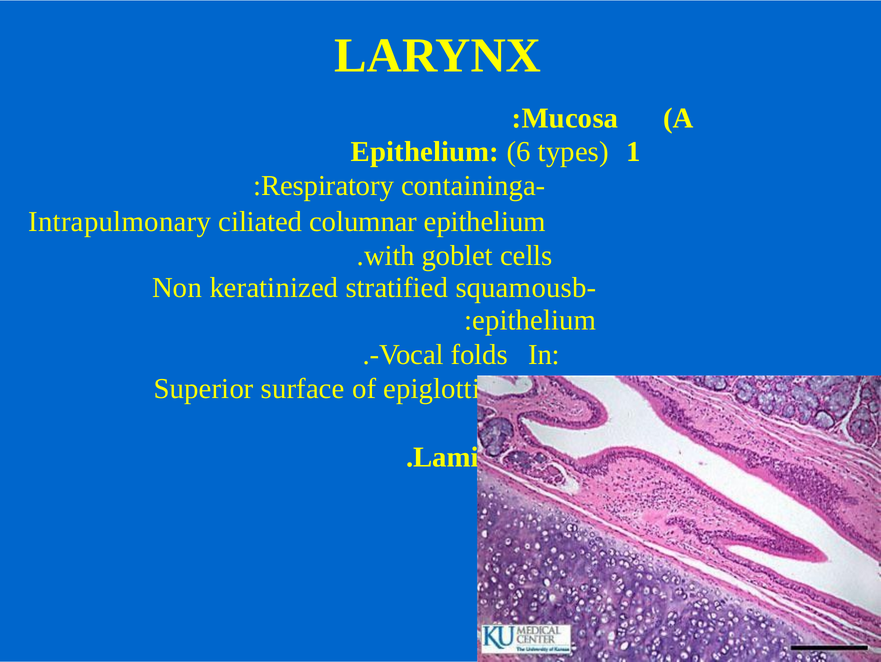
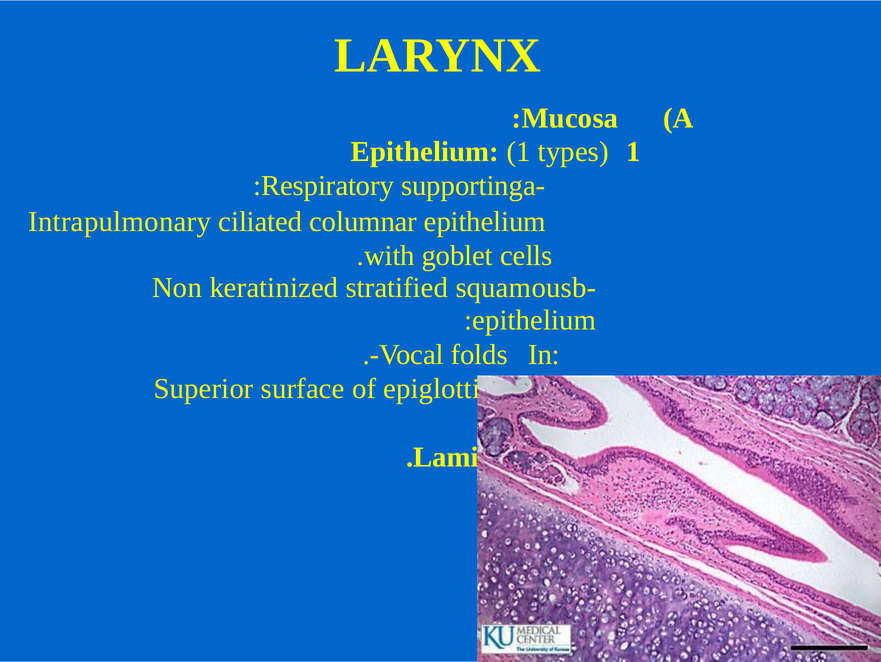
Epithelium 6: 6 -> 1
containing: containing -> supporting
